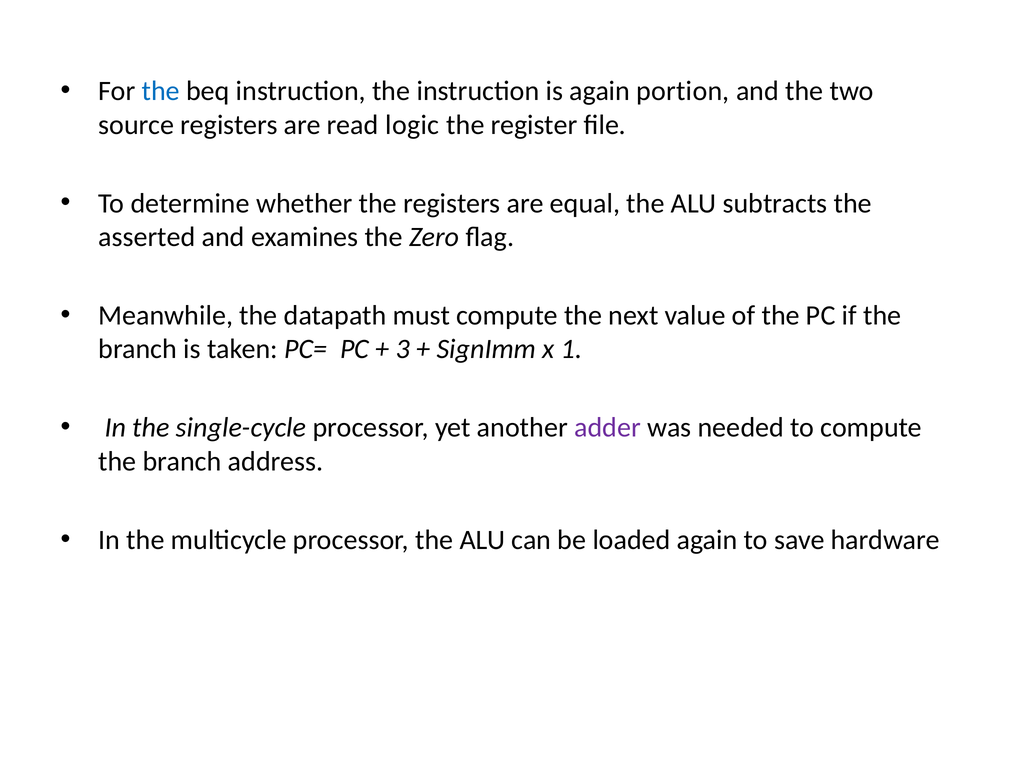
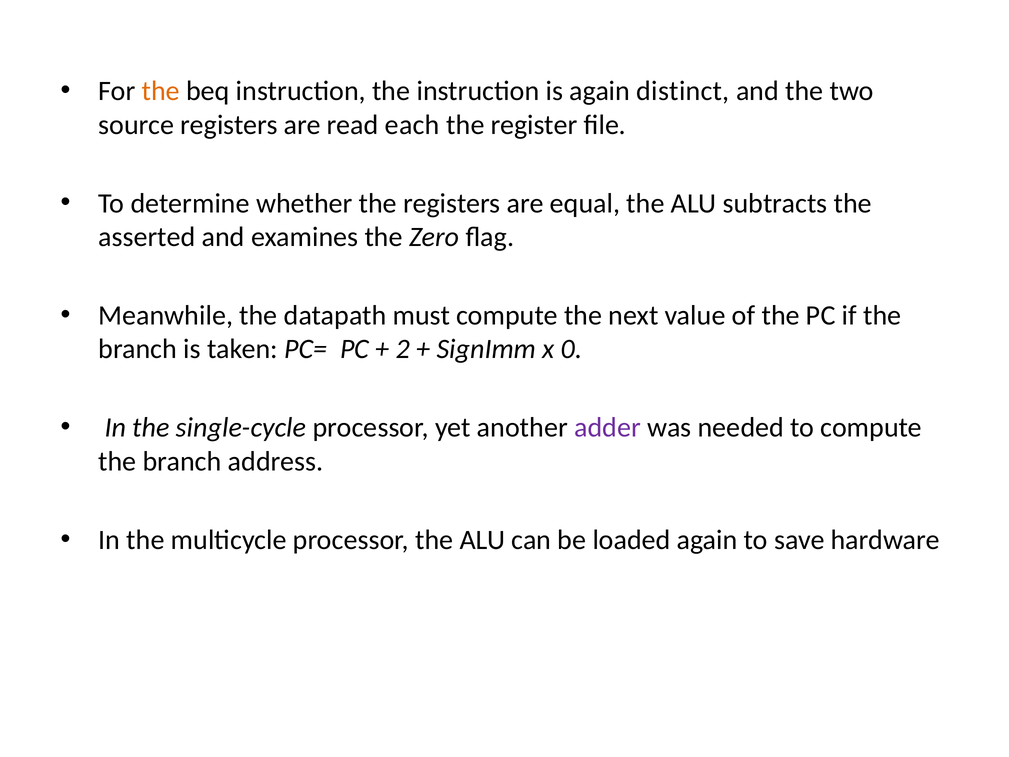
the at (161, 91) colour: blue -> orange
portion: portion -> distinct
logic: logic -> each
3: 3 -> 2
1: 1 -> 0
